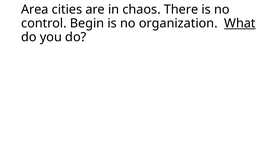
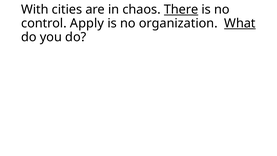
Area: Area -> With
There underline: none -> present
Begin: Begin -> Apply
